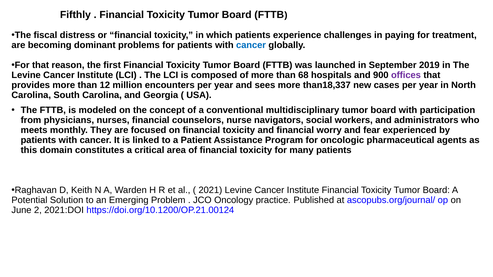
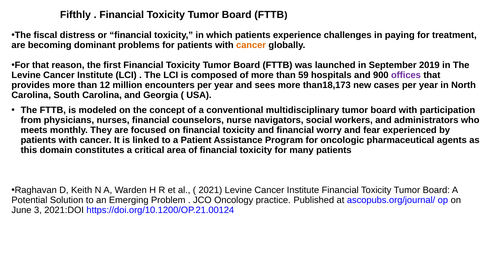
cancer at (251, 45) colour: blue -> orange
68: 68 -> 59
than18,337: than18,337 -> than18,173
2: 2 -> 3
